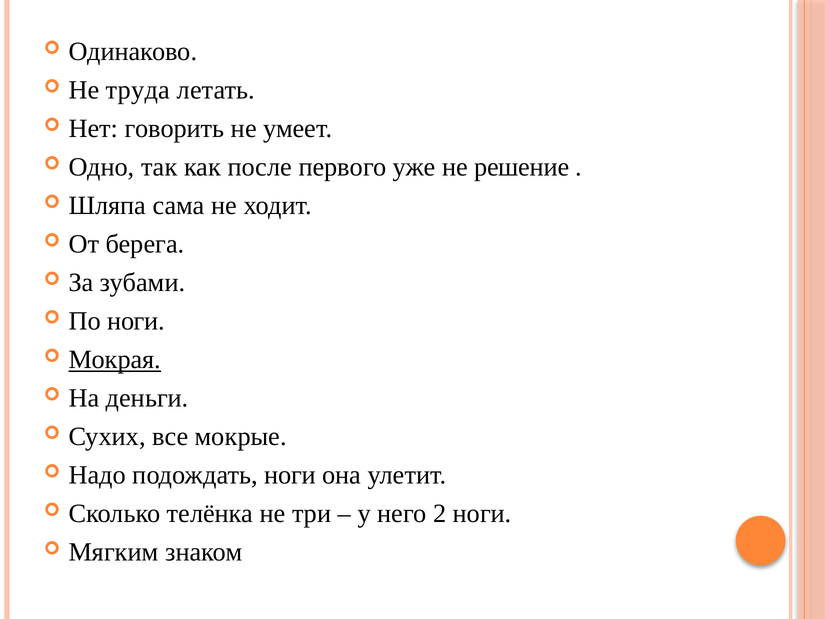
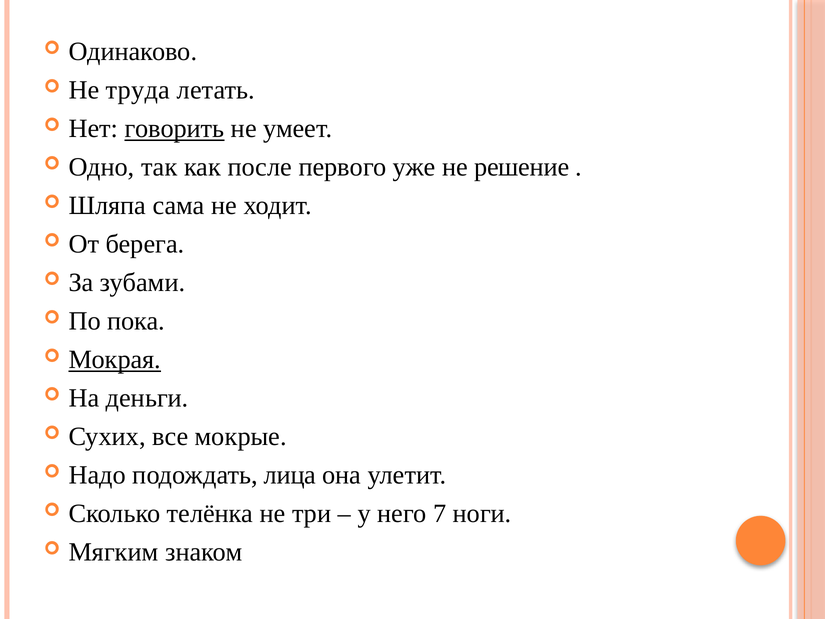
говорить underline: none -> present
По ноги: ноги -> пока
подождать ноги: ноги -> лица
2: 2 -> 7
